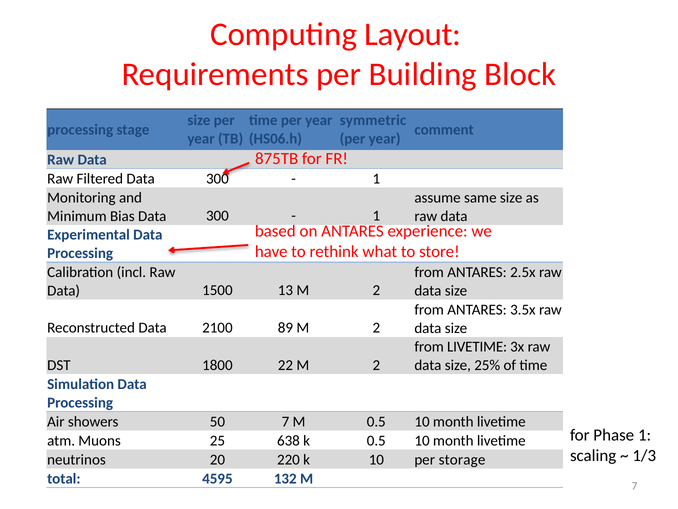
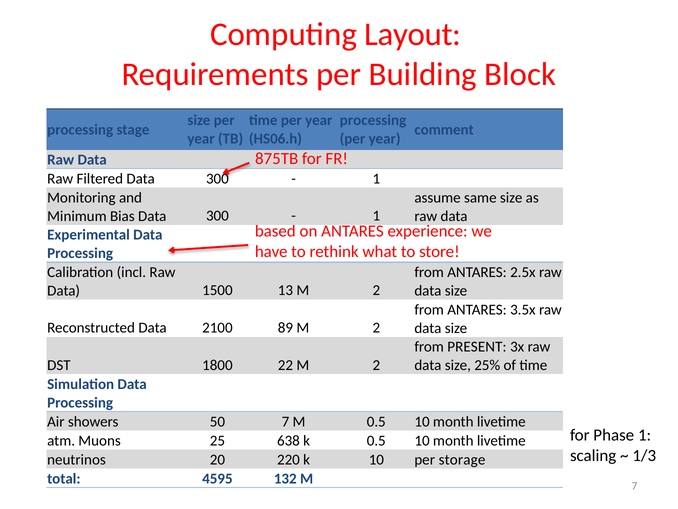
symmetric at (373, 120): symmetric -> processing
from LIVETIME: LIVETIME -> PRESENT
